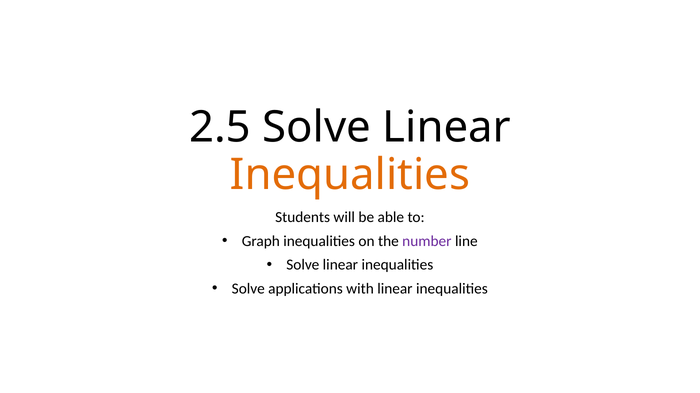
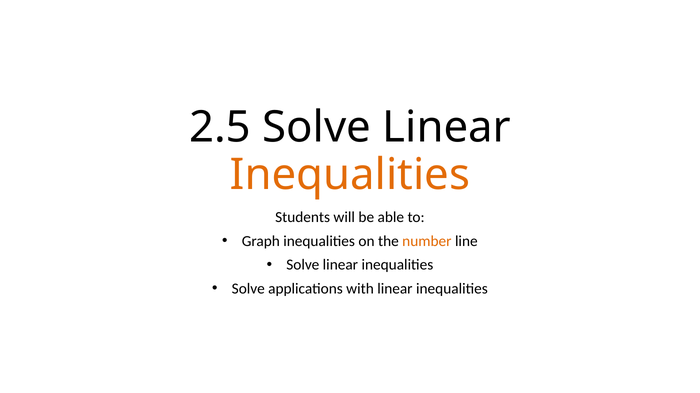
number colour: purple -> orange
